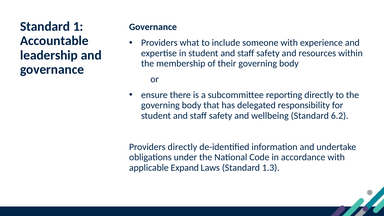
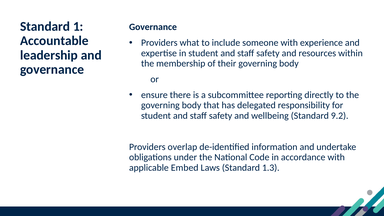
6.2: 6.2 -> 9.2
Providers directly: directly -> overlap
Expand: Expand -> Embed
